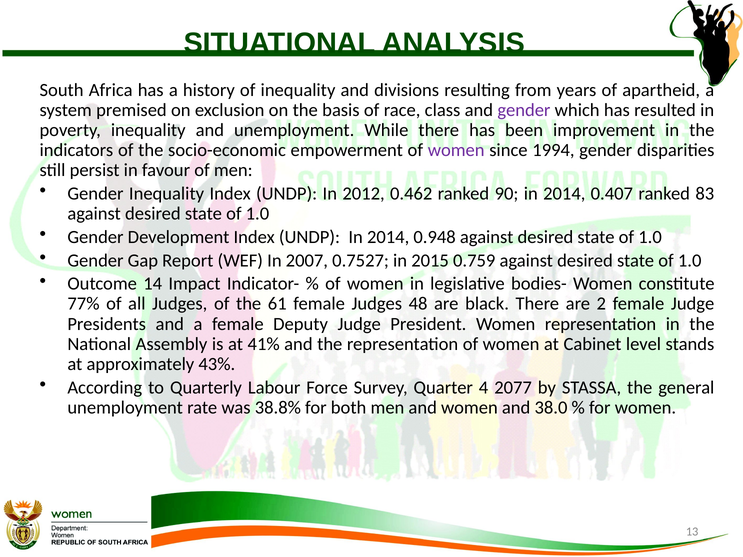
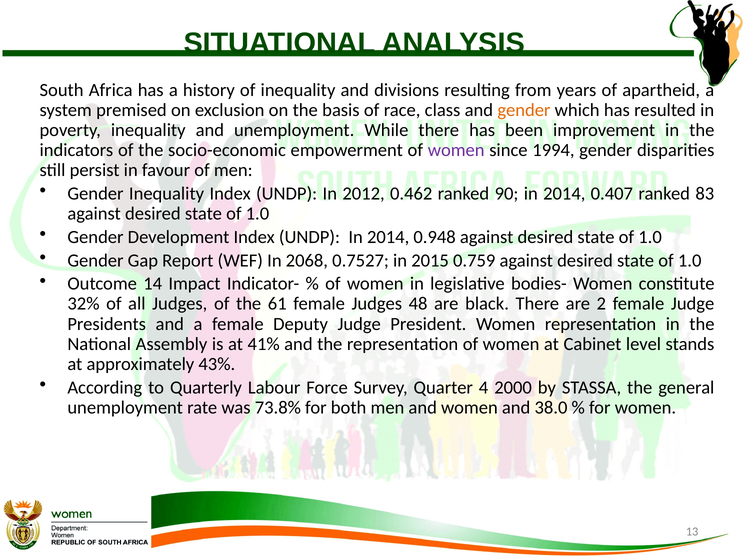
gender at (524, 110) colour: purple -> orange
2007: 2007 -> 2068
77%: 77% -> 32%
2077: 2077 -> 2000
38.8%: 38.8% -> 73.8%
